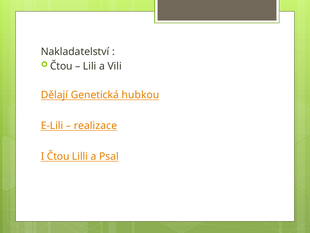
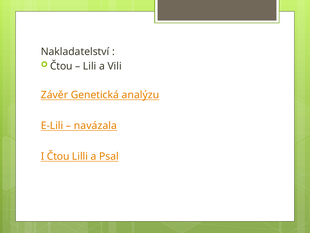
Dělají: Dělají -> Závěr
hubkou: hubkou -> analýzu
realizace: realizace -> navázala
